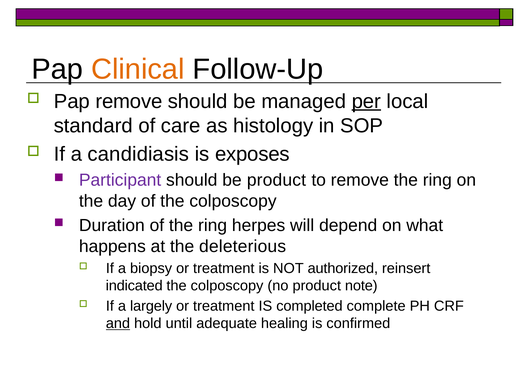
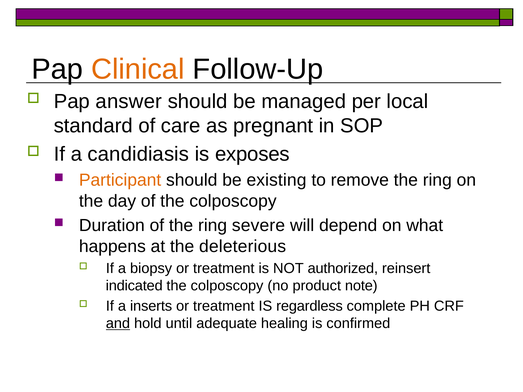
Pap remove: remove -> answer
per underline: present -> none
histology: histology -> pregnant
Participant colour: purple -> orange
be product: product -> existing
herpes: herpes -> severe
largely: largely -> inserts
completed: completed -> regardless
